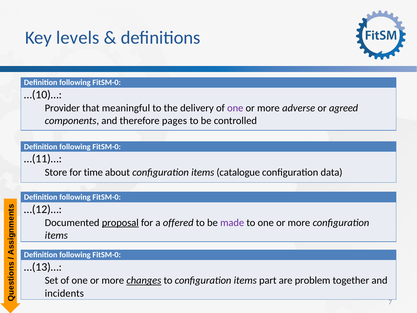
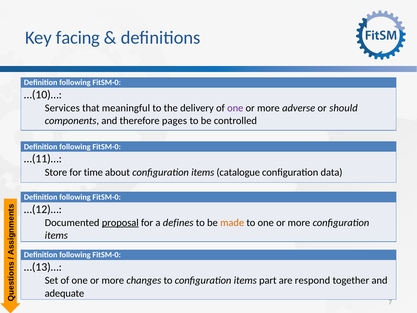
levels: levels -> facing
Provider: Provider -> Services
agreed: agreed -> should
offered: offered -> defines
made colour: purple -> orange
changes underline: present -> none
problem: problem -> respond
incidents: incidents -> adequate
